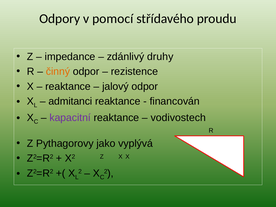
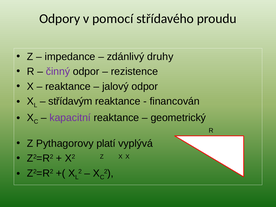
činný colour: orange -> purple
admitanci: admitanci -> střídavým
vodivostech: vodivostech -> geometrický
jako: jako -> platí
